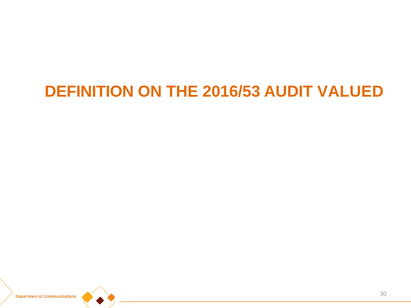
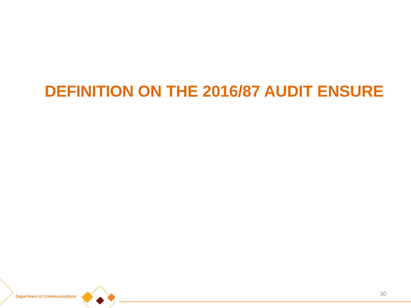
2016/53: 2016/53 -> 2016/87
VALUED: VALUED -> ENSURE
